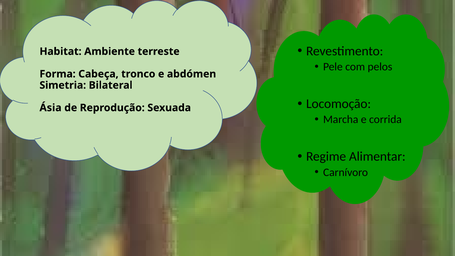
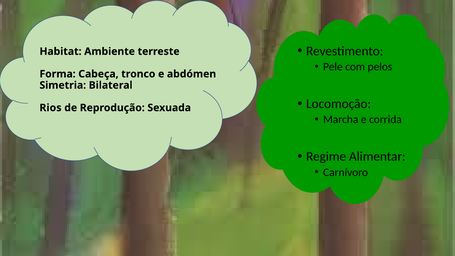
Ásia: Ásia -> Rios
